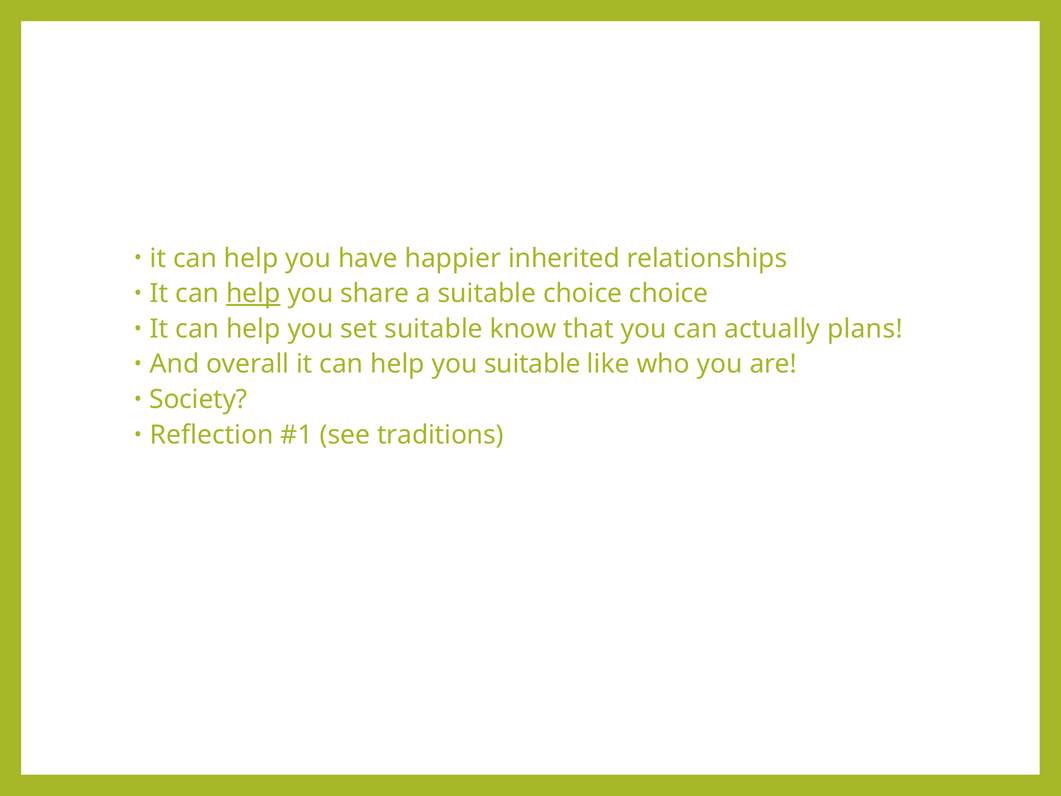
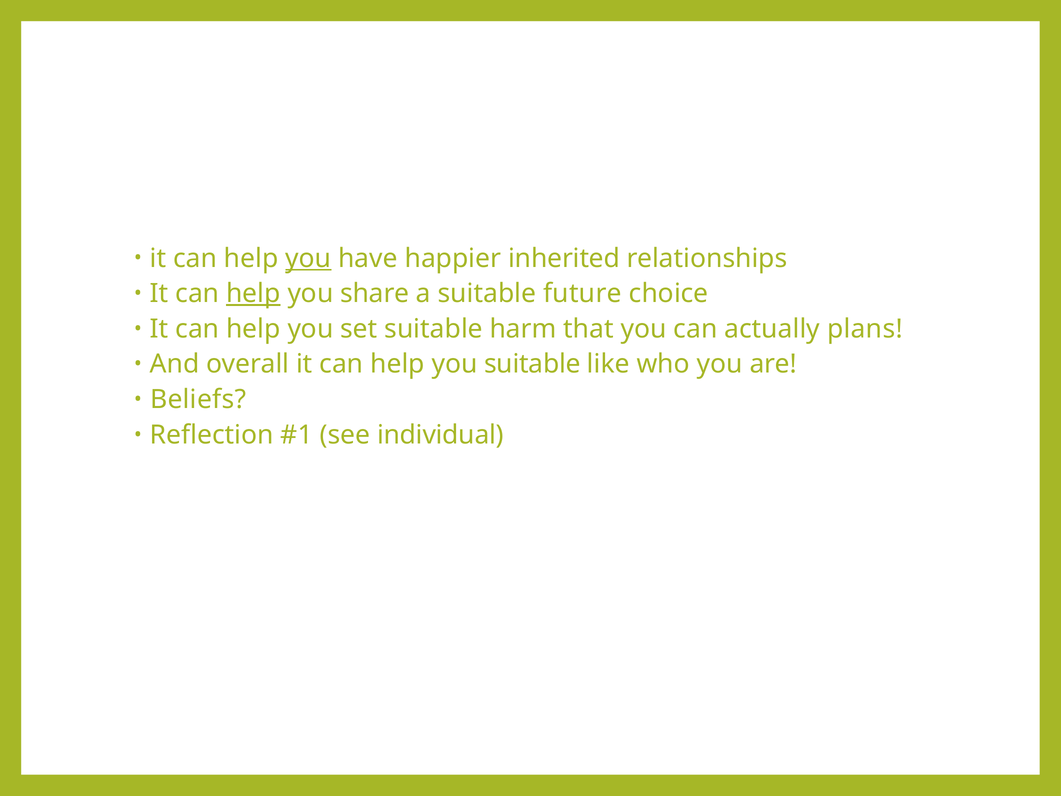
you at (308, 258) underline: none -> present
suitable choice: choice -> future
know: know -> harm
Society: Society -> Beliefs
traditions: traditions -> individual
